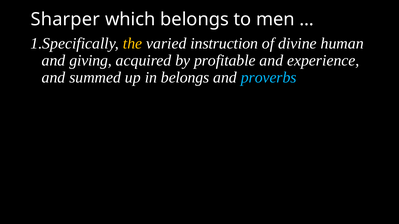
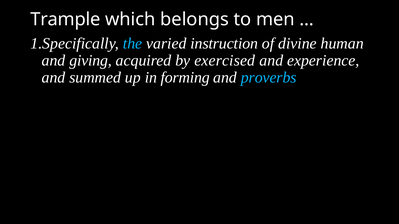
Sharper: Sharper -> Trample
the colour: yellow -> light blue
profitable: profitable -> exercised
in belongs: belongs -> forming
